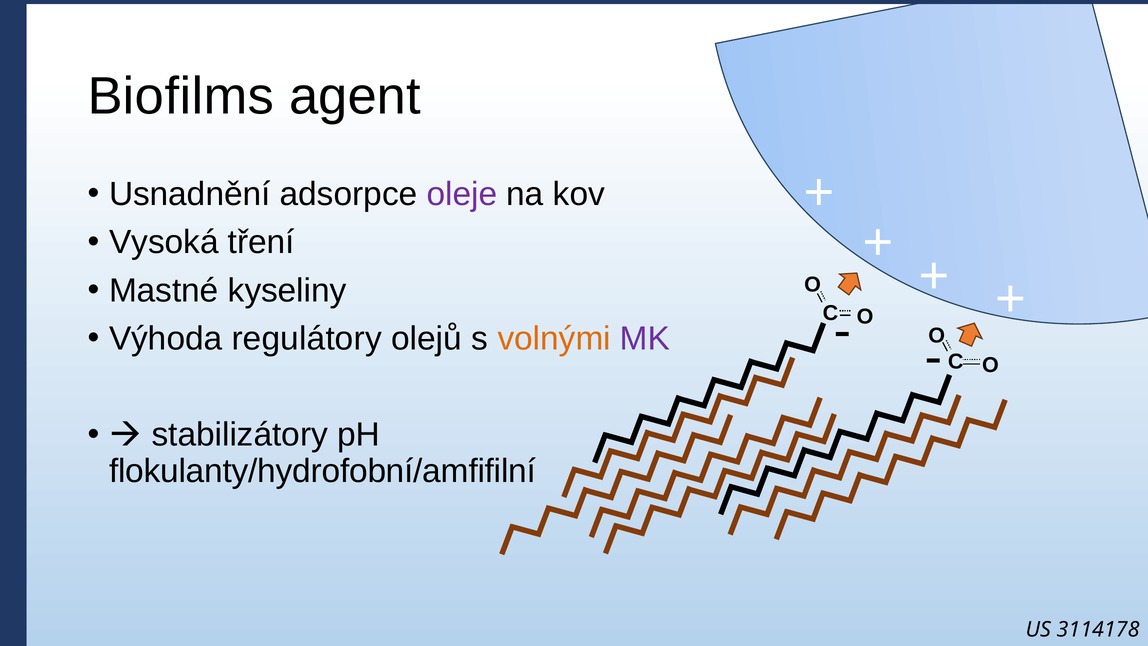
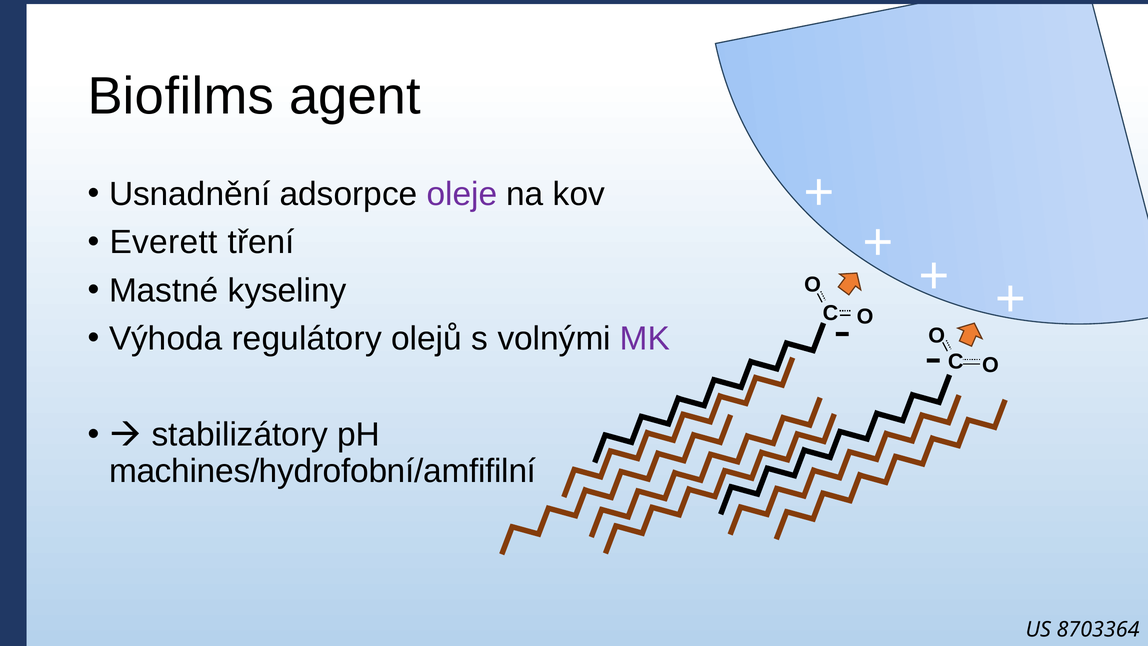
Vysoká: Vysoká -> Everett
volnými colour: orange -> black
flokulanty/hydrofobní/amfifilní: flokulanty/hydrofobní/amfifilní -> machines/hydrofobní/amfifilní
3114178: 3114178 -> 8703364
